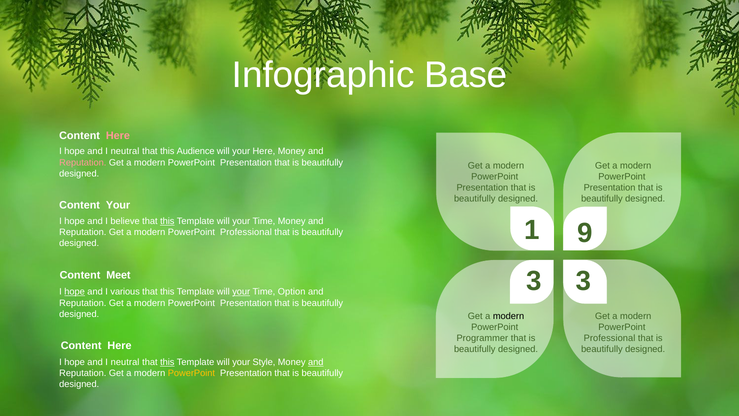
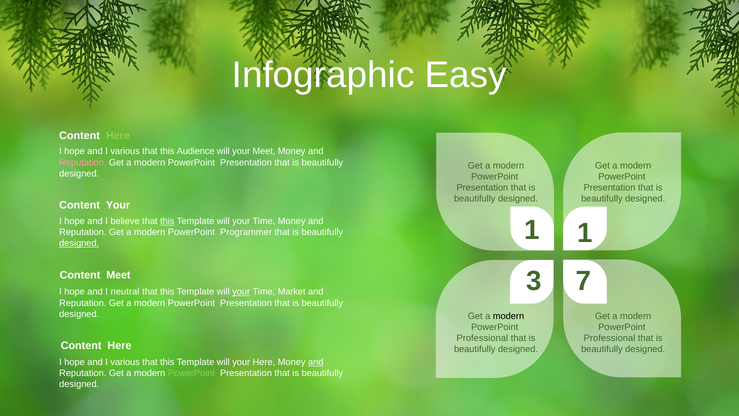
Base: Base -> Easy
Here at (118, 136) colour: pink -> light green
neutral at (125, 151): neutral -> various
your Here: Here -> Meet
1 9: 9 -> 1
Professional at (246, 232): Professional -> Programmer
designed at (79, 243) underline: none -> present
3 3: 3 -> 7
hope at (75, 292) underline: present -> none
various: various -> neutral
Option: Option -> Market
Programmer at (482, 338): Programmer -> Professional
neutral at (125, 362): neutral -> various
this at (167, 362) underline: present -> none
your Style: Style -> Here
PowerPoint at (191, 373) colour: yellow -> light green
